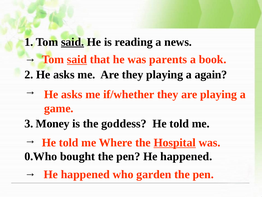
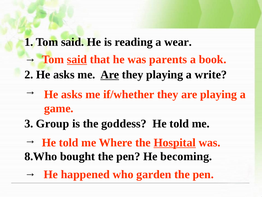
said at (73, 42) underline: present -> none
news: news -> wear
Are at (110, 74) underline: none -> present
again: again -> write
Money: Money -> Group
0.Who: 0.Who -> 8.Who
pen He happened: happened -> becoming
